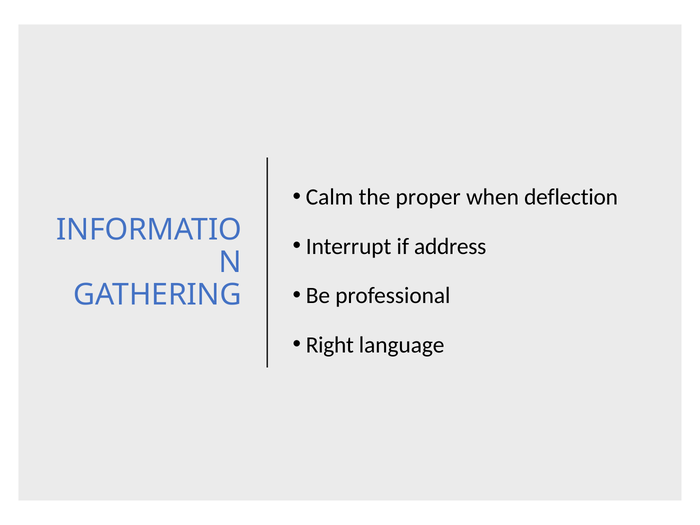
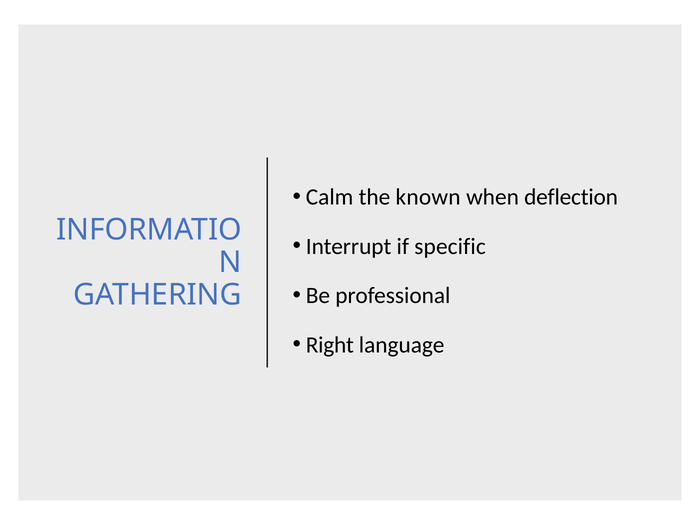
proper: proper -> known
address: address -> specific
